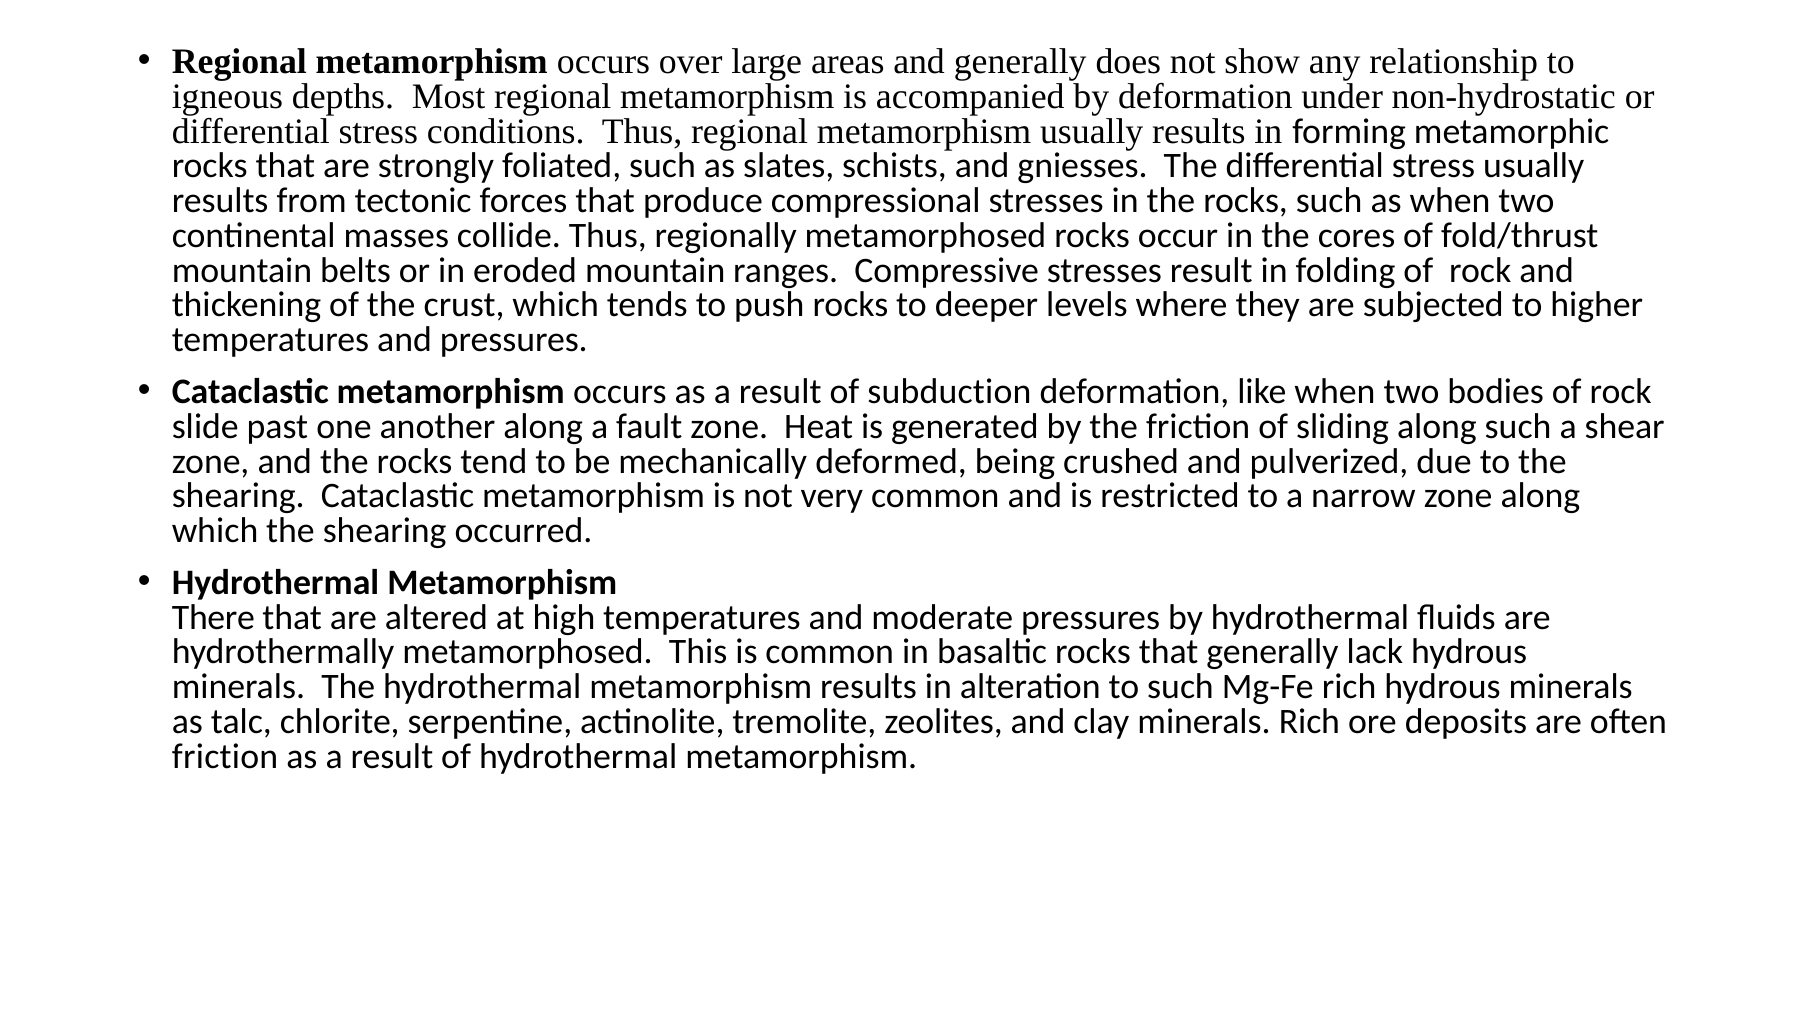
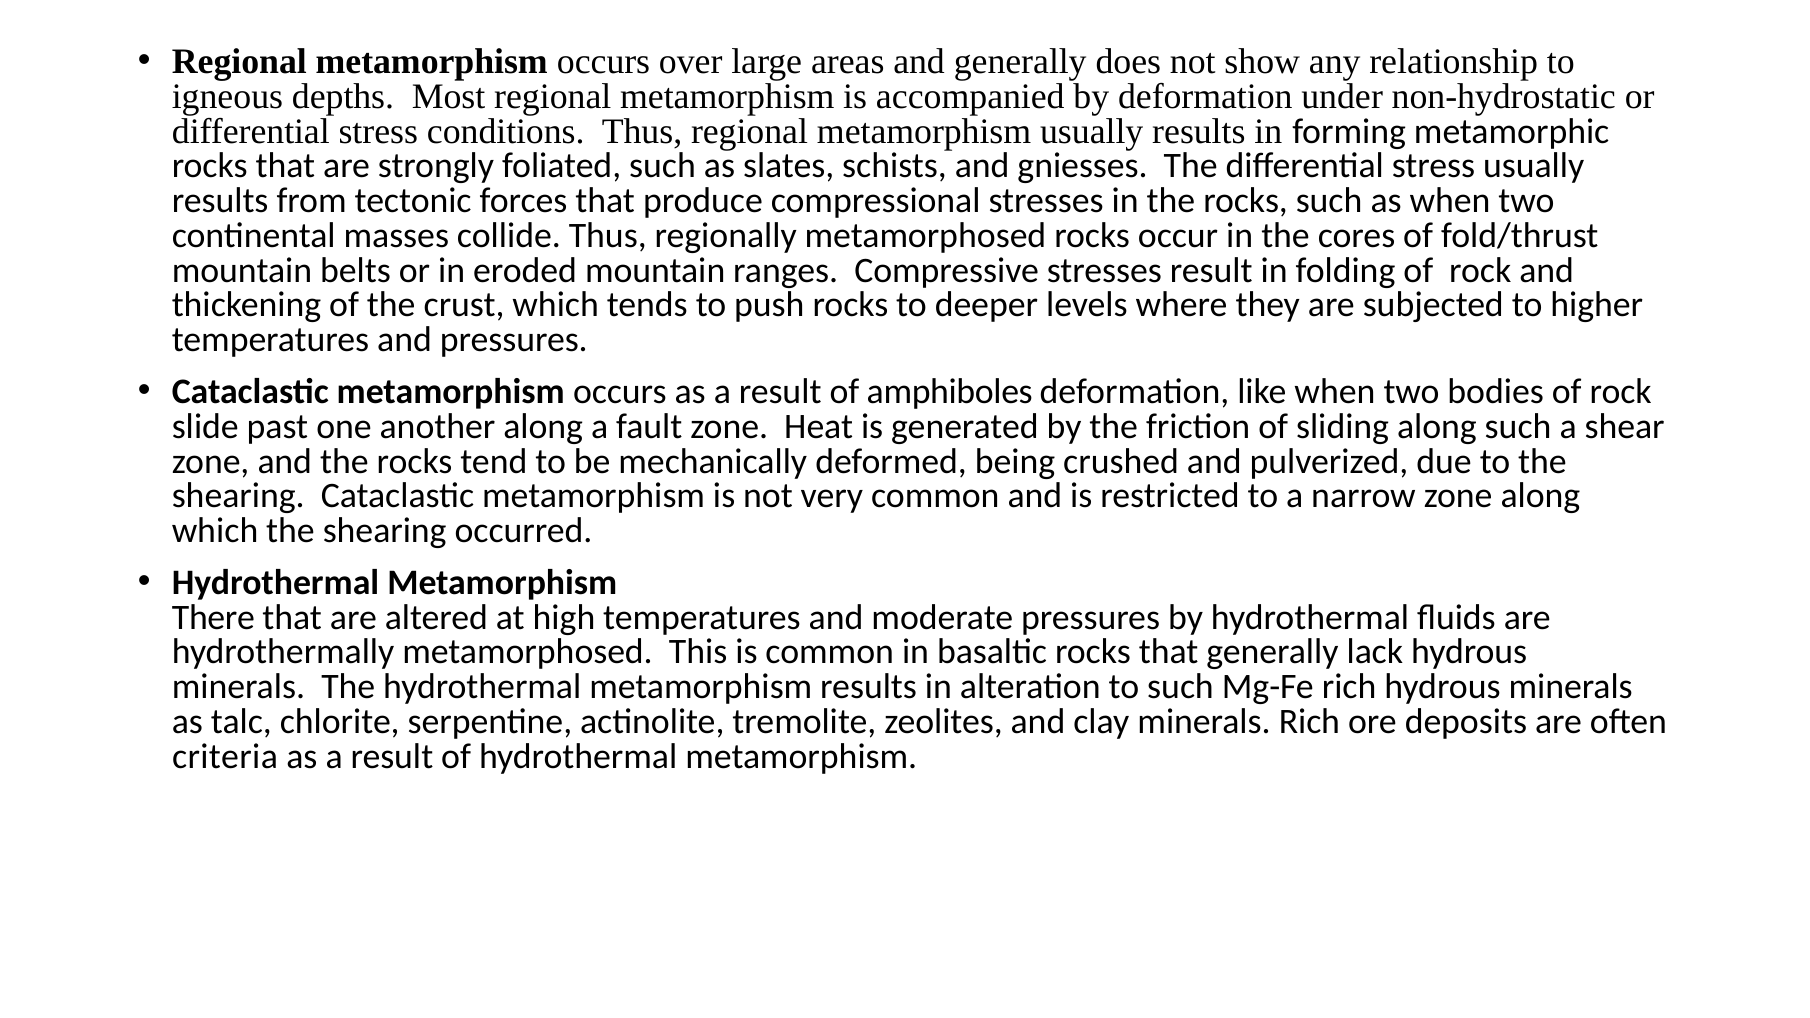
subduction: subduction -> amphiboles
friction at (225, 757): friction -> criteria
